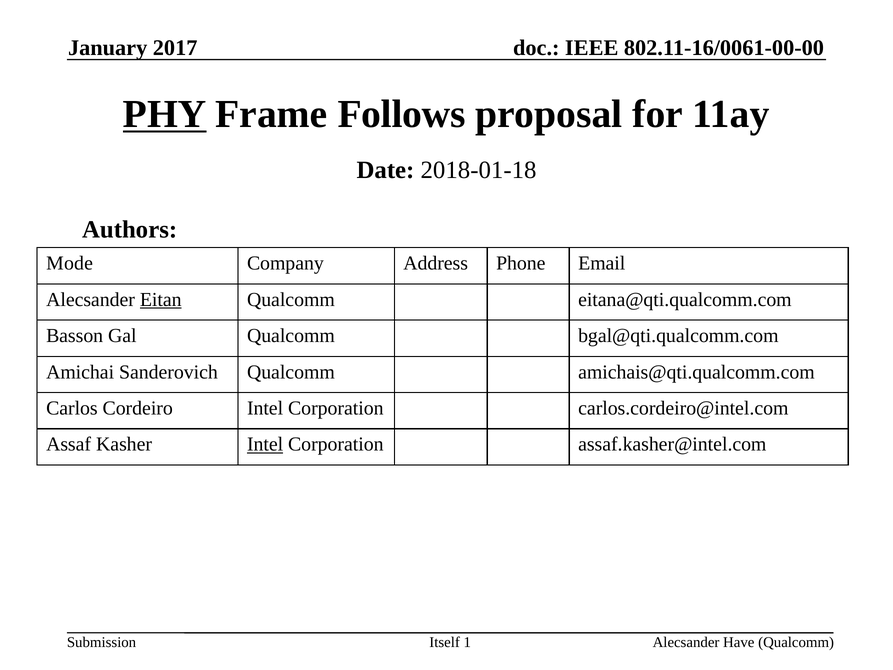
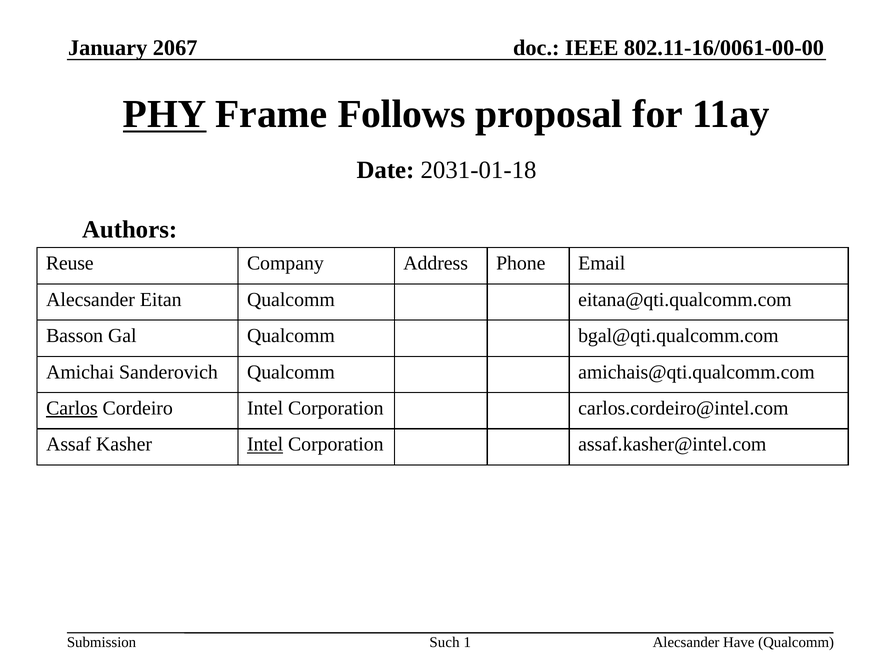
2017: 2017 -> 2067
2018-01-18: 2018-01-18 -> 2031-01-18
Mode: Mode -> Reuse
Eitan underline: present -> none
Carlos underline: none -> present
Itself: Itself -> Such
